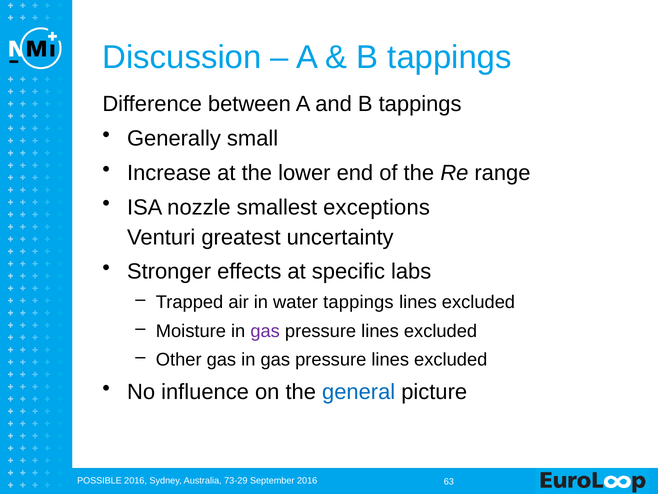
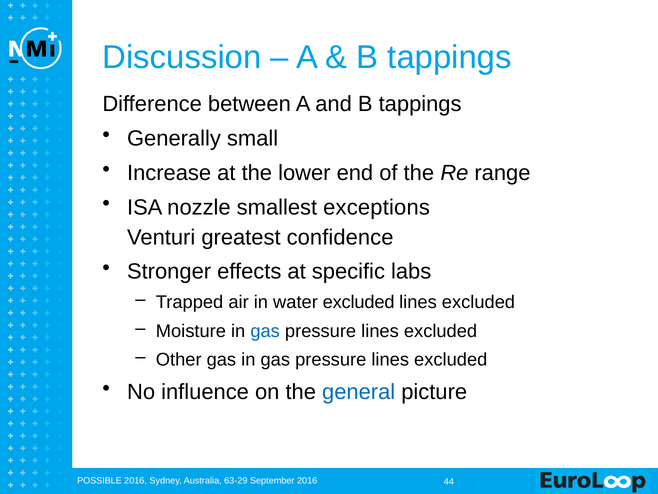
uncertainty: uncertainty -> confidence
water tappings: tappings -> excluded
gas at (265, 331) colour: purple -> blue
73-29: 73-29 -> 63-29
63: 63 -> 44
